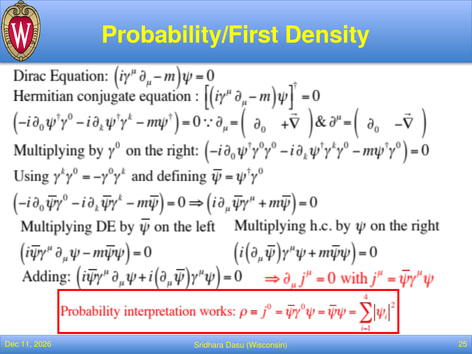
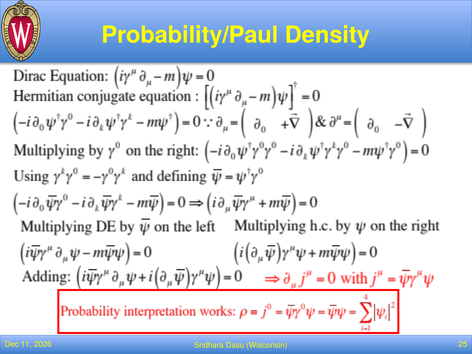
Probability/First: Probability/First -> Probability/Paul
